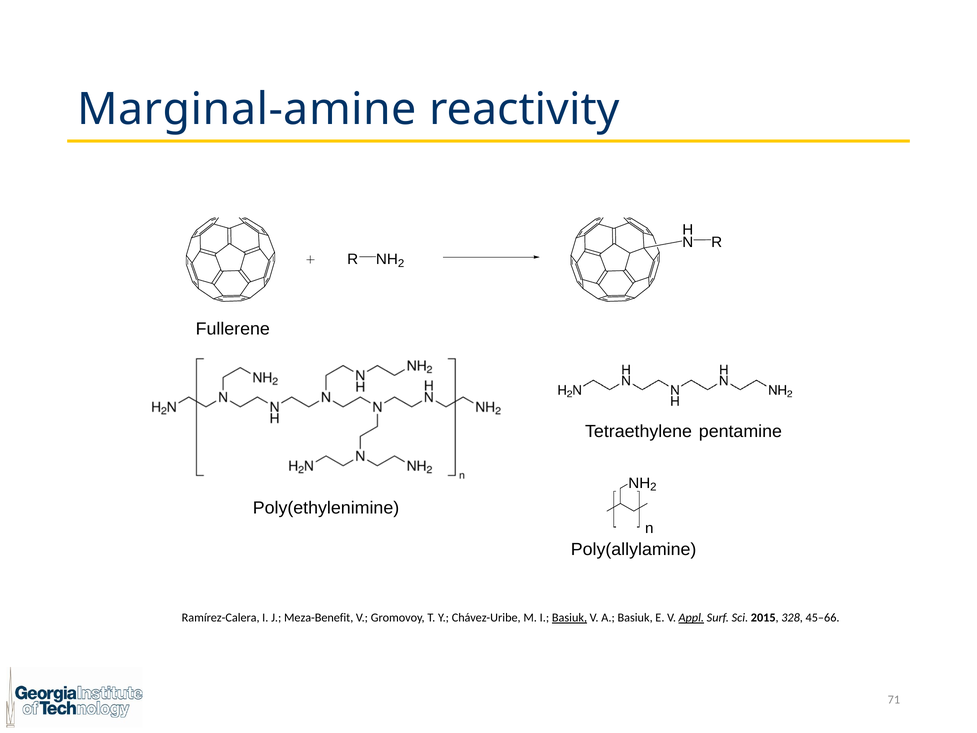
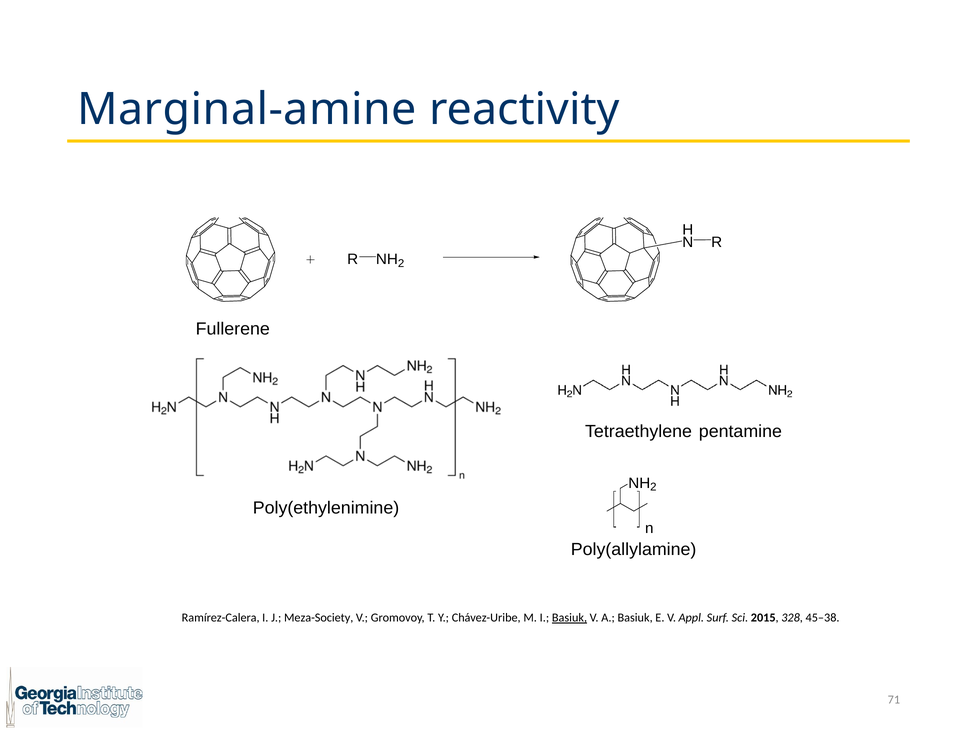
Meza-Benefit: Meza-Benefit -> Meza-Society
Appl underline: present -> none
45–66: 45–66 -> 45–38
